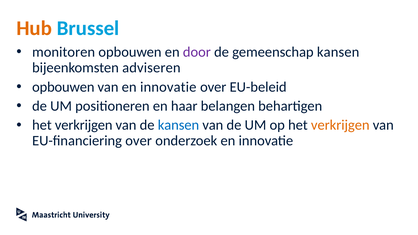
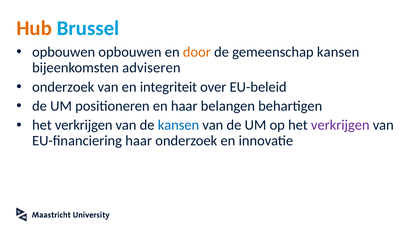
monitoren at (64, 52): monitoren -> opbouwen
door colour: purple -> orange
opbouwen at (63, 87): opbouwen -> onderzoek
van en innovatie: innovatie -> integriteit
verkrijgen at (340, 125) colour: orange -> purple
EU-financiering over: over -> haar
